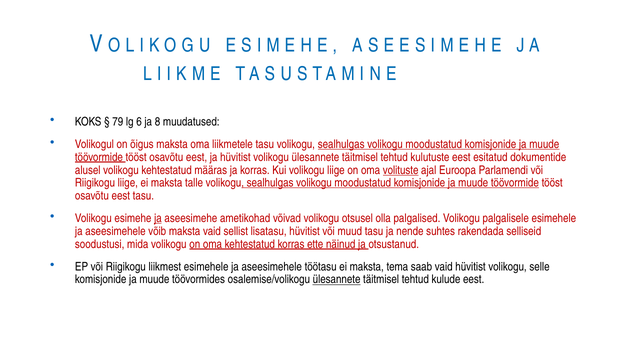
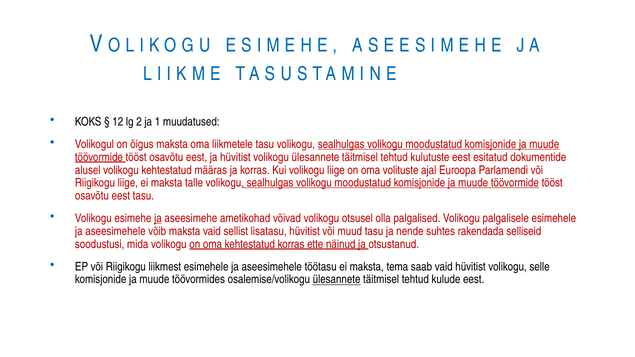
79: 79 -> 12
6: 6 -> 2
8: 8 -> 1
volituste underline: present -> none
